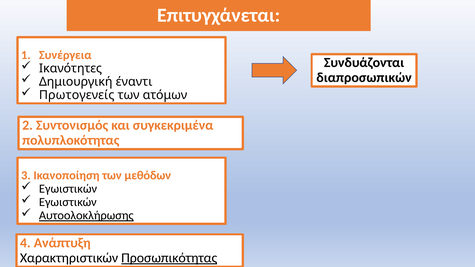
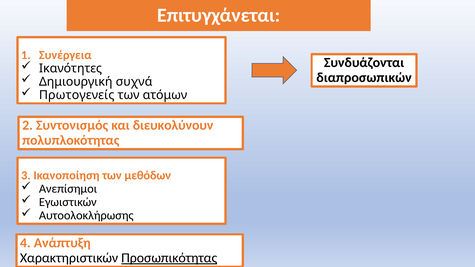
έναντι: έναντι -> συχνά
συγκεκριμένα: συγκεκριμένα -> διευκολύνουν
Εγωιστικών at (68, 189): Εγωιστικών -> Ανεπίσημοι
Αυτοολοκλήρωσης underline: present -> none
